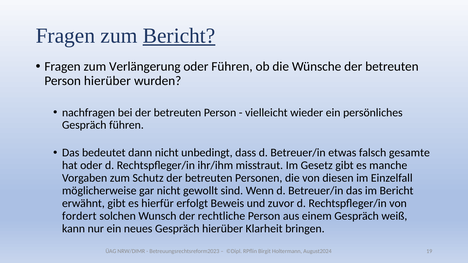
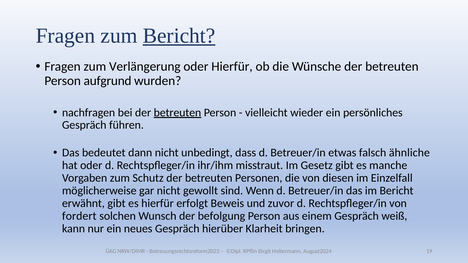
oder Führen: Führen -> Hierfür
Person hierüber: hierüber -> aufgrund
betreuten at (177, 113) underline: none -> present
gesamte: gesamte -> ähnliche
rechtliche: rechtliche -> befolgung
